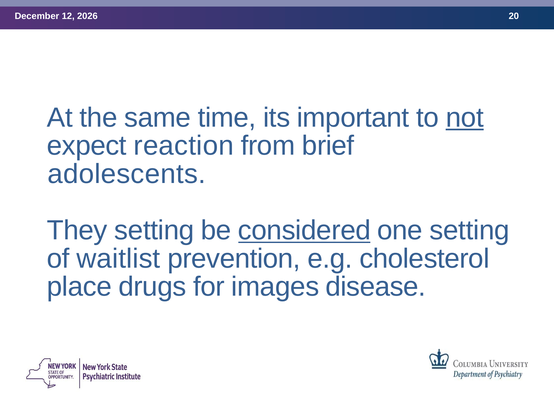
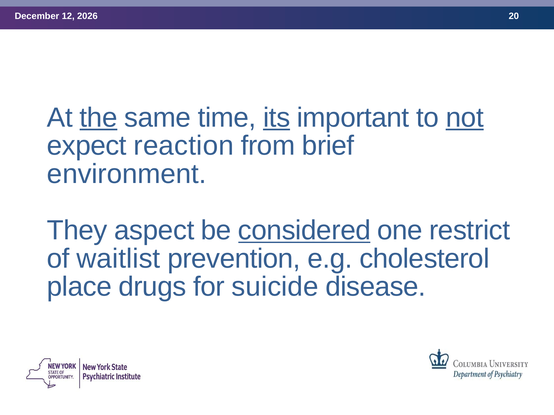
the underline: none -> present
its underline: none -> present
adolescents: adolescents -> environment
They setting: setting -> aspect
one setting: setting -> restrict
images: images -> suicide
